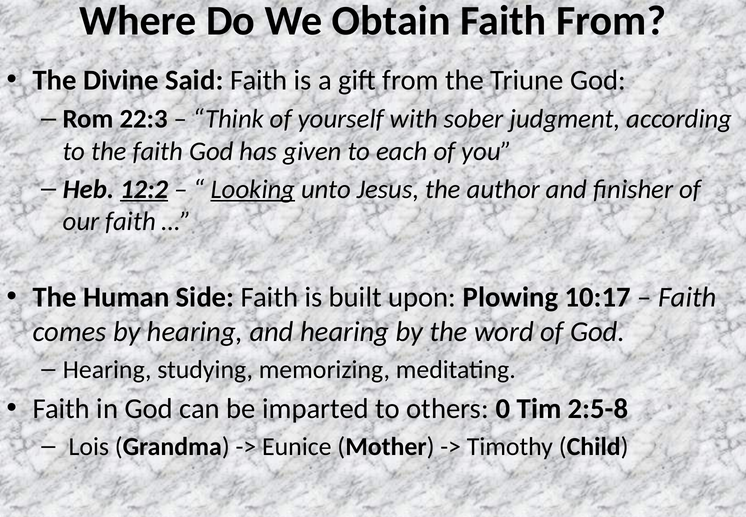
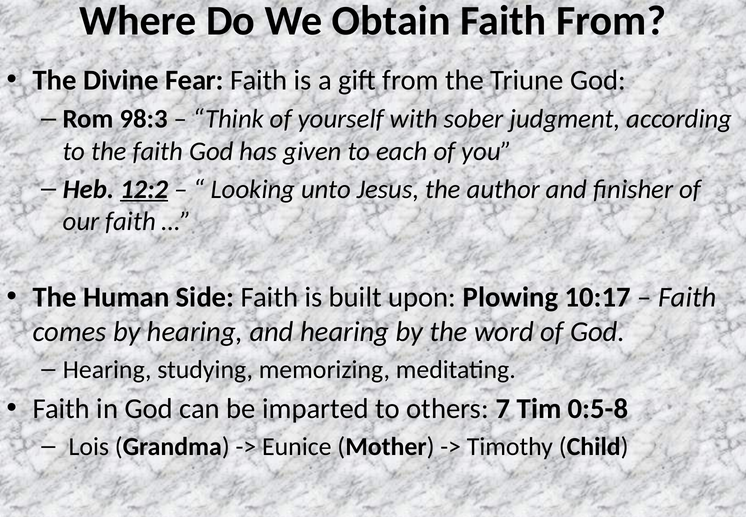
Said: Said -> Fear
22:3: 22:3 -> 98:3
Looking underline: present -> none
0: 0 -> 7
2:5-8: 2:5-8 -> 0:5-8
